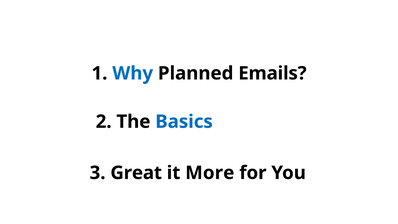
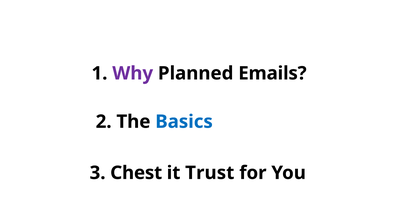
Why colour: blue -> purple
Great: Great -> Chest
More: More -> Trust
